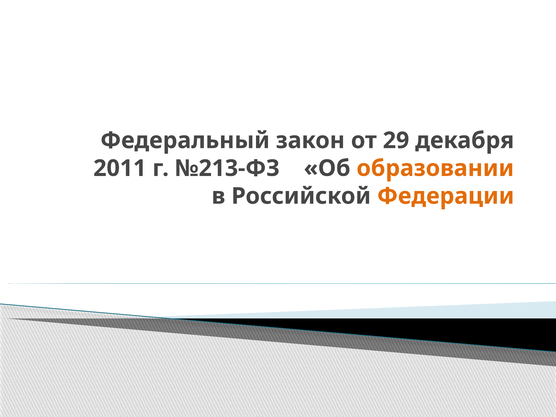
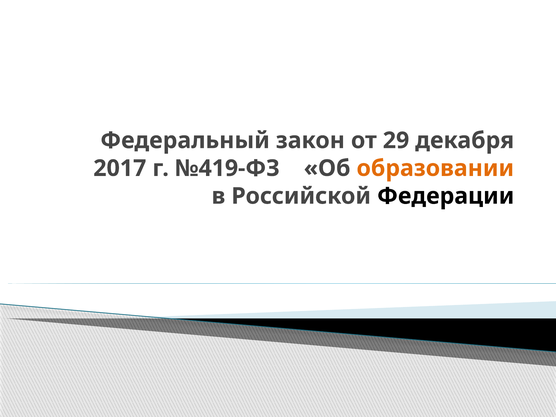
2011: 2011 -> 2017
№213-ФЗ: №213-ФЗ -> №419-ФЗ
Федерации colour: orange -> black
